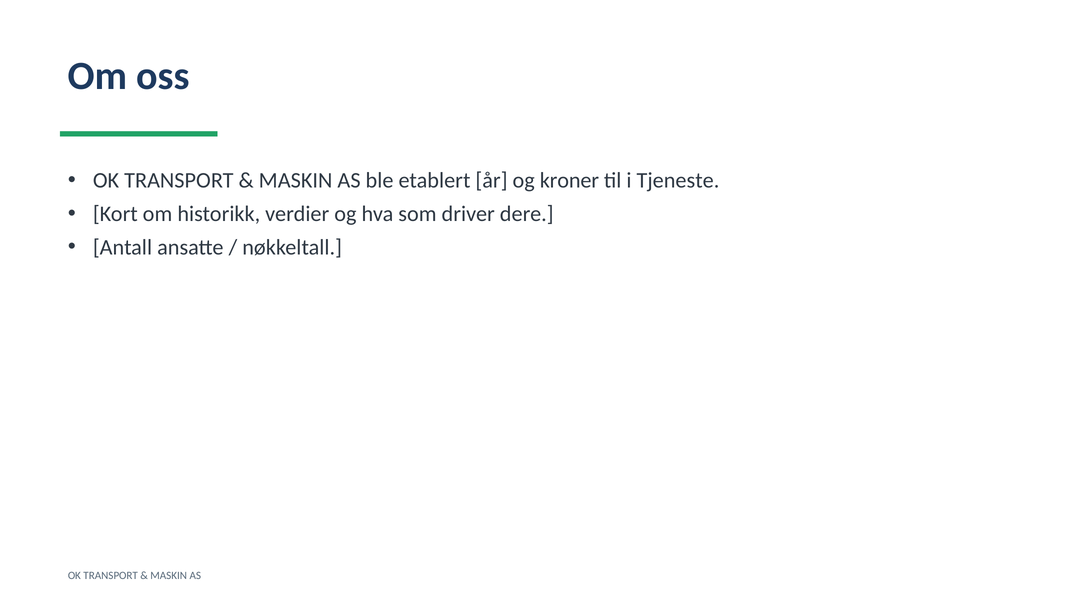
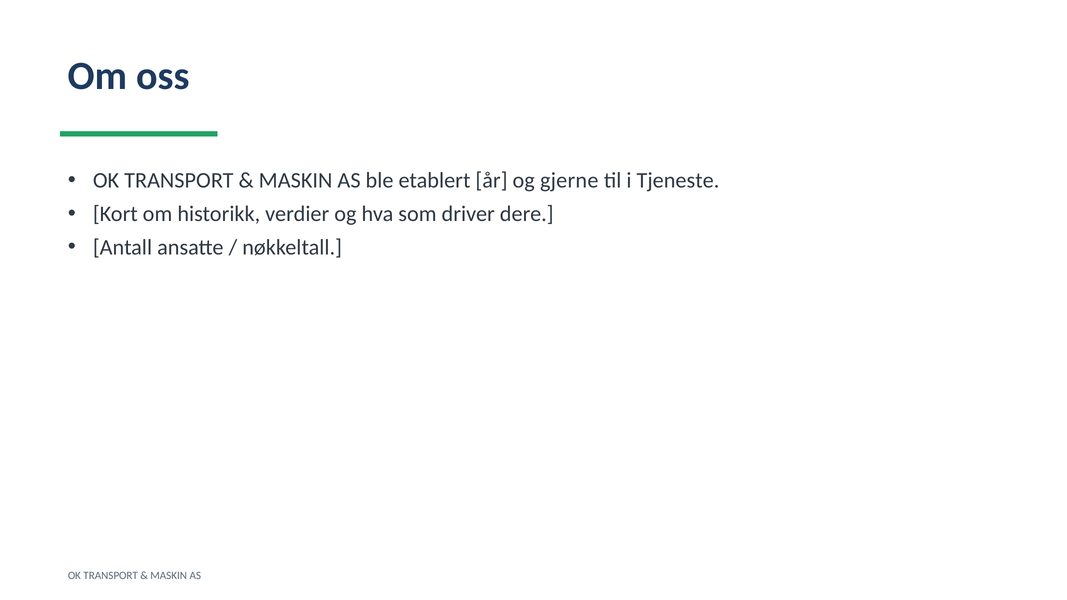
kroner: kroner -> gjerne
